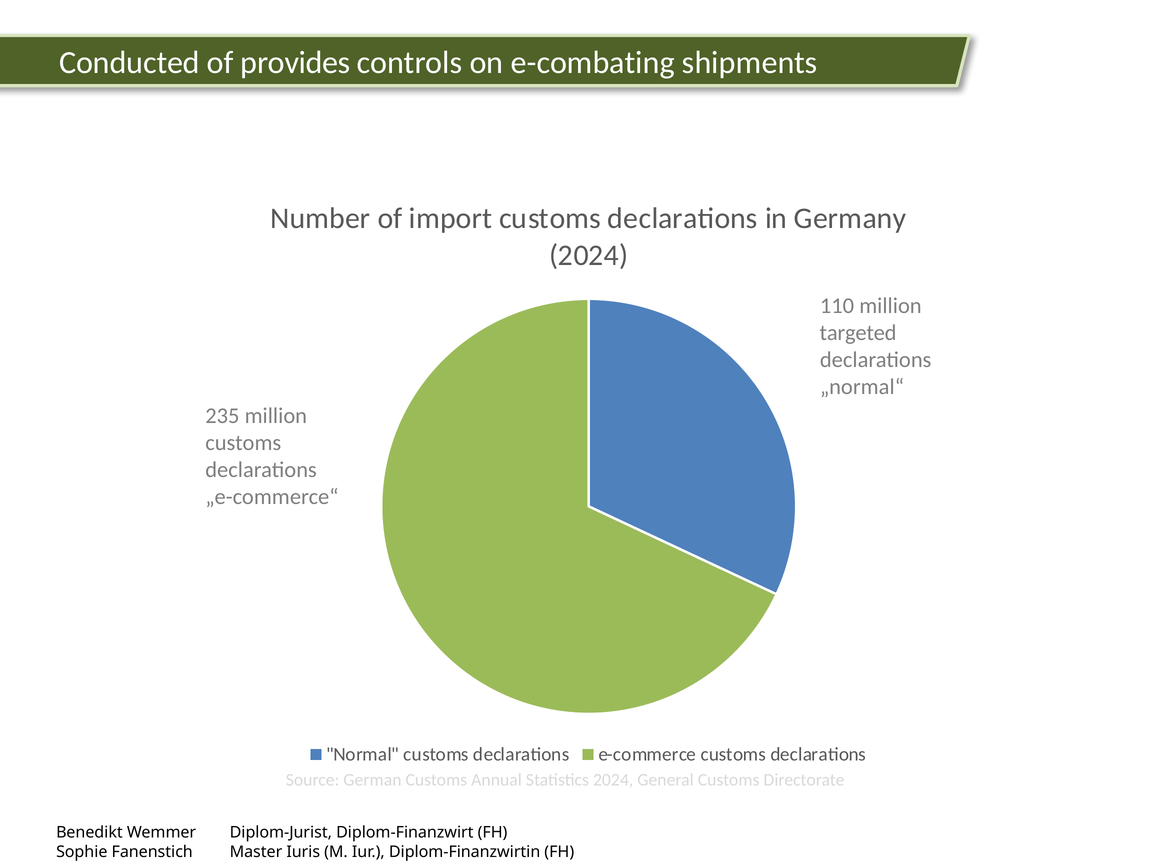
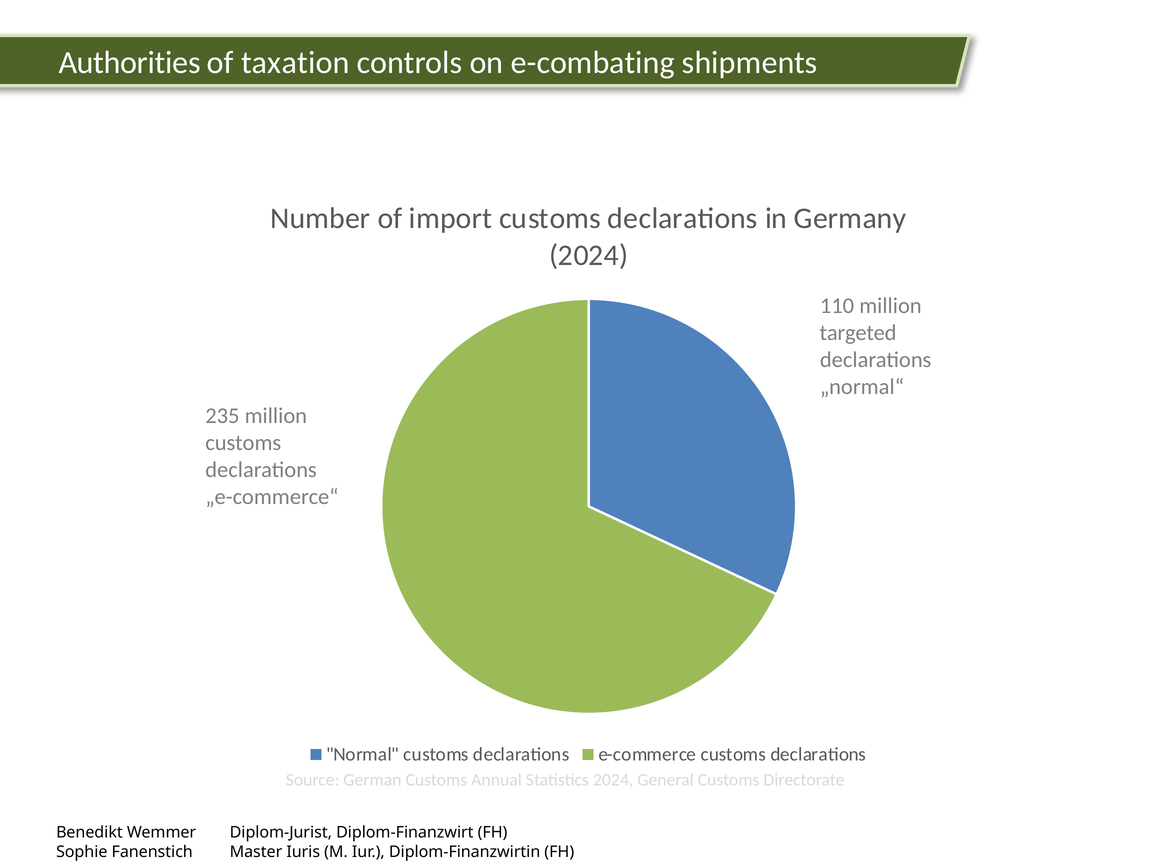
Conducted: Conducted -> Authorities
provides: provides -> taxation
